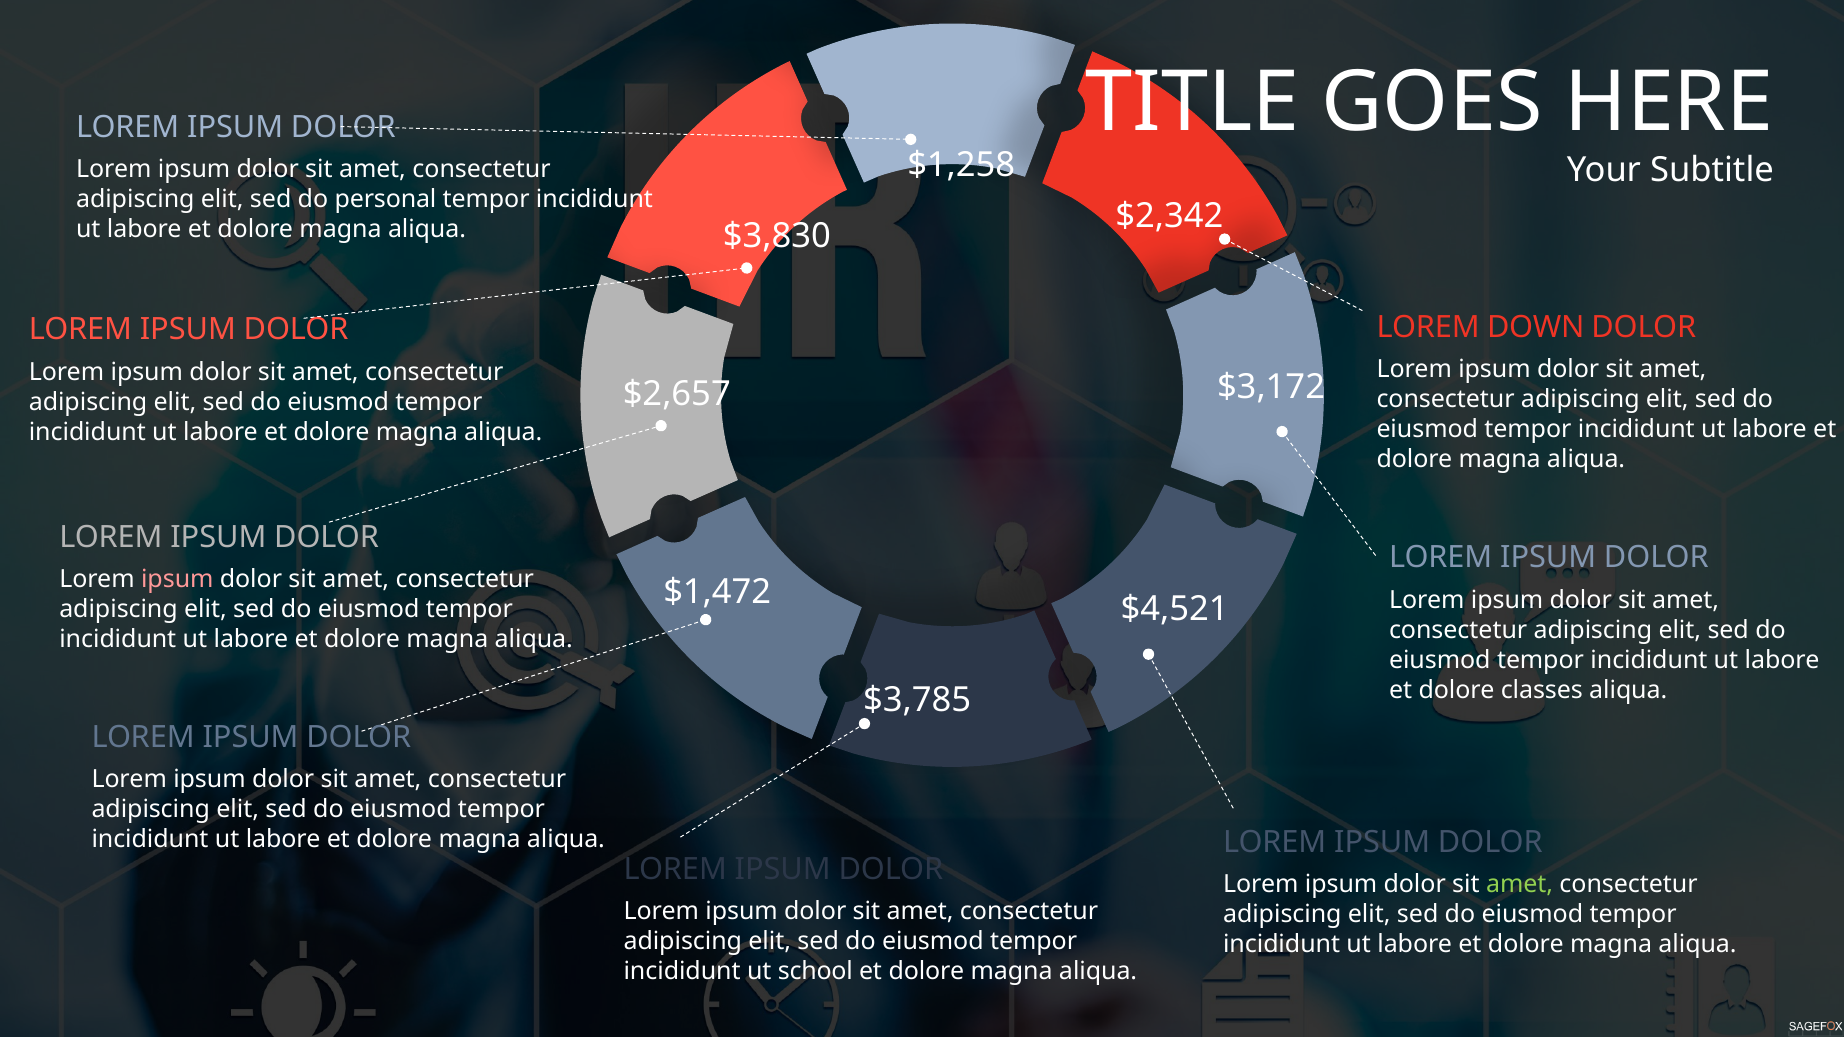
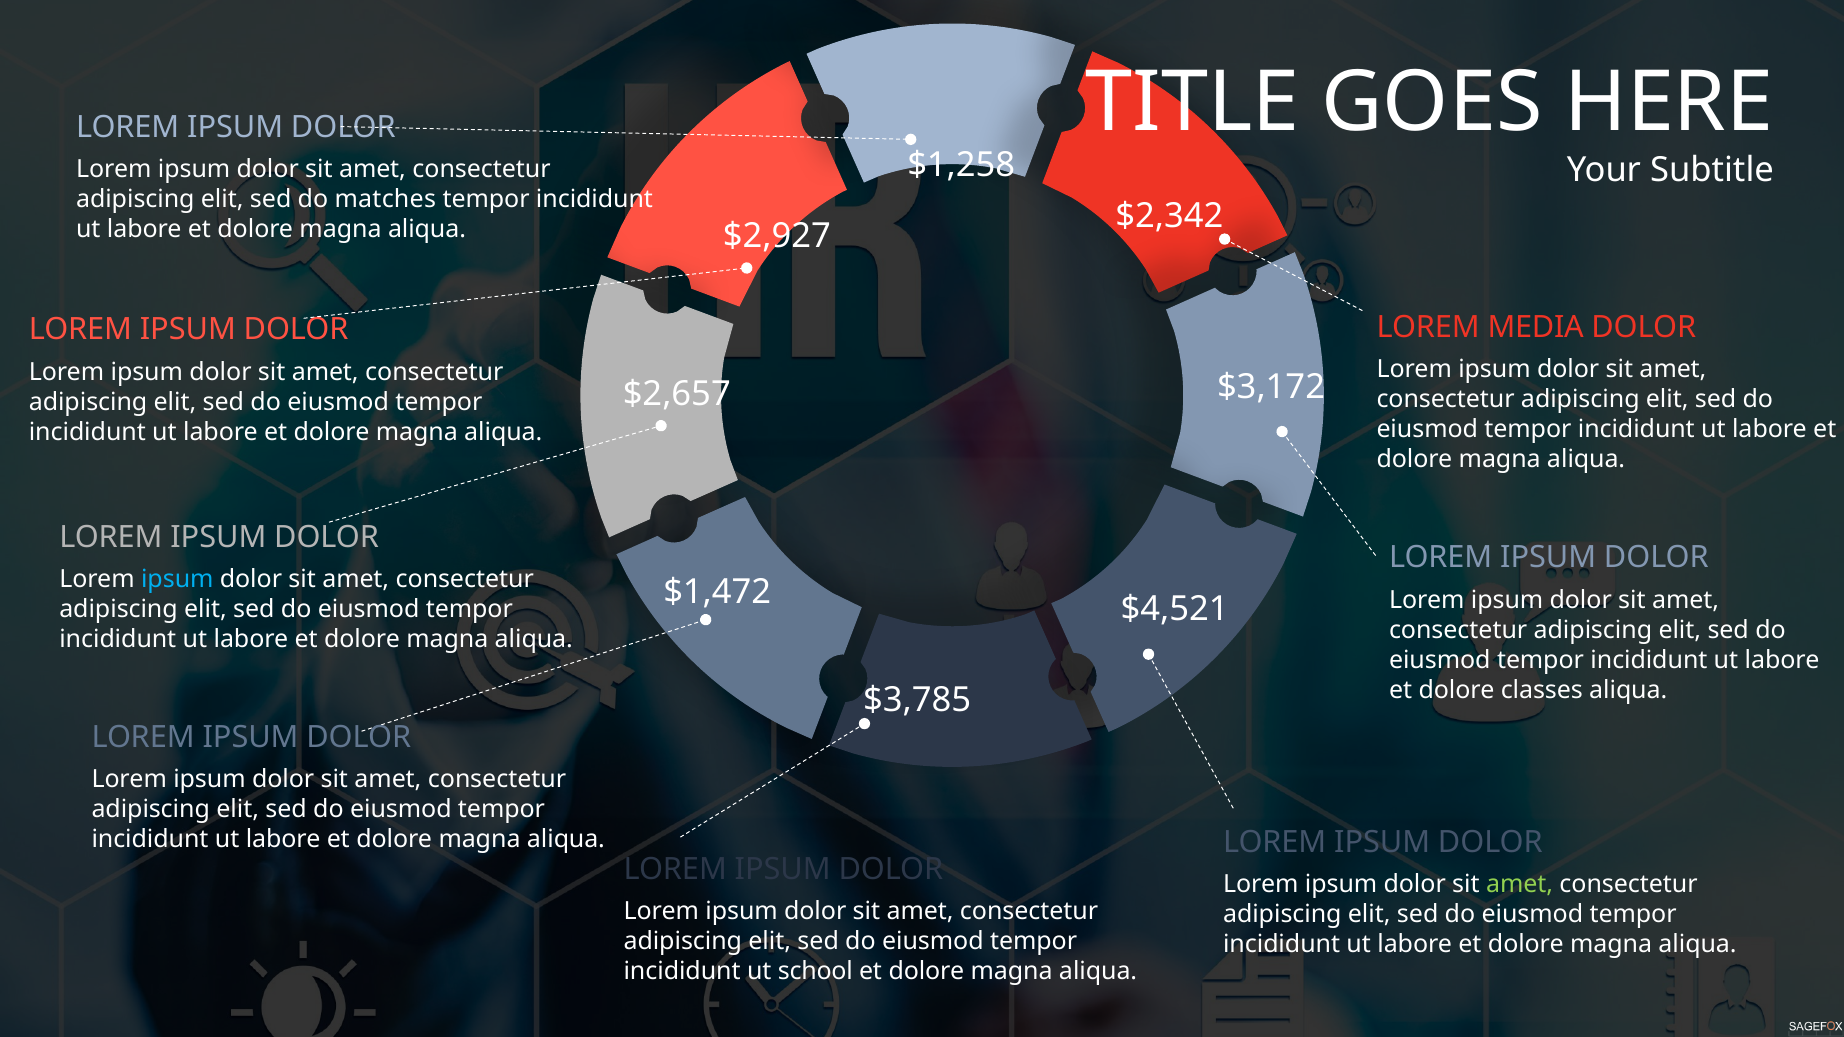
personal: personal -> matches
$3,830: $3,830 -> $2,927
DOWN: DOWN -> MEDIA
ipsum at (177, 580) colour: pink -> light blue
